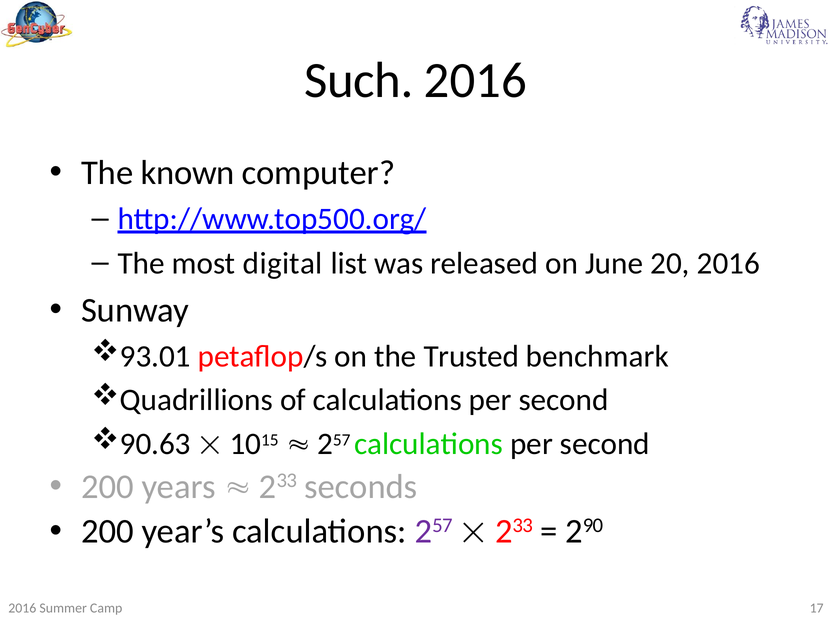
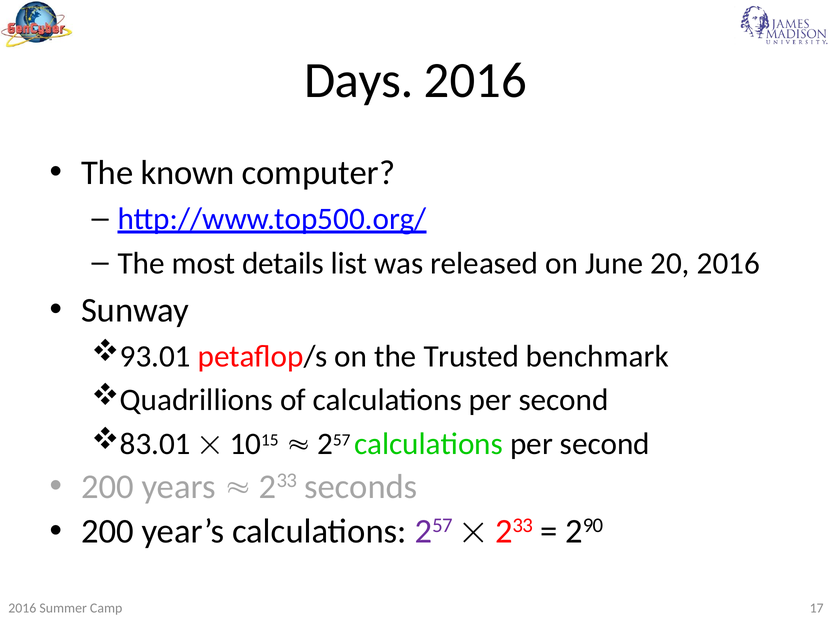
Such: Such -> Days
digital: digital -> details
90.63: 90.63 -> 83.01
